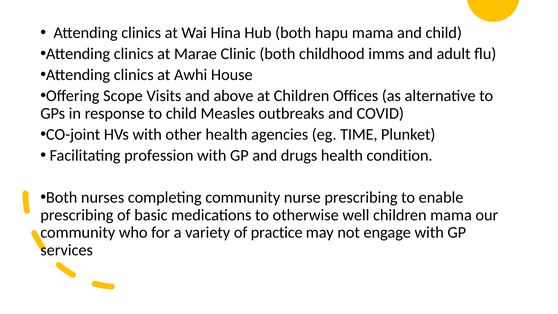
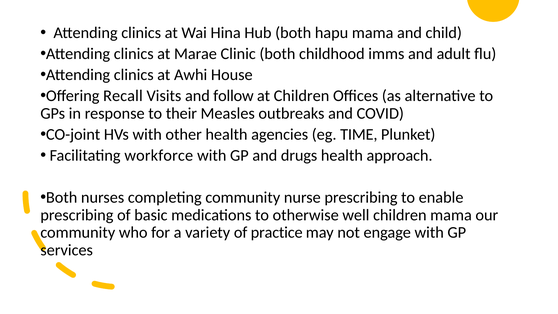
Scope: Scope -> Recall
above: above -> follow
to child: child -> their
profession: profession -> workforce
condition: condition -> approach
